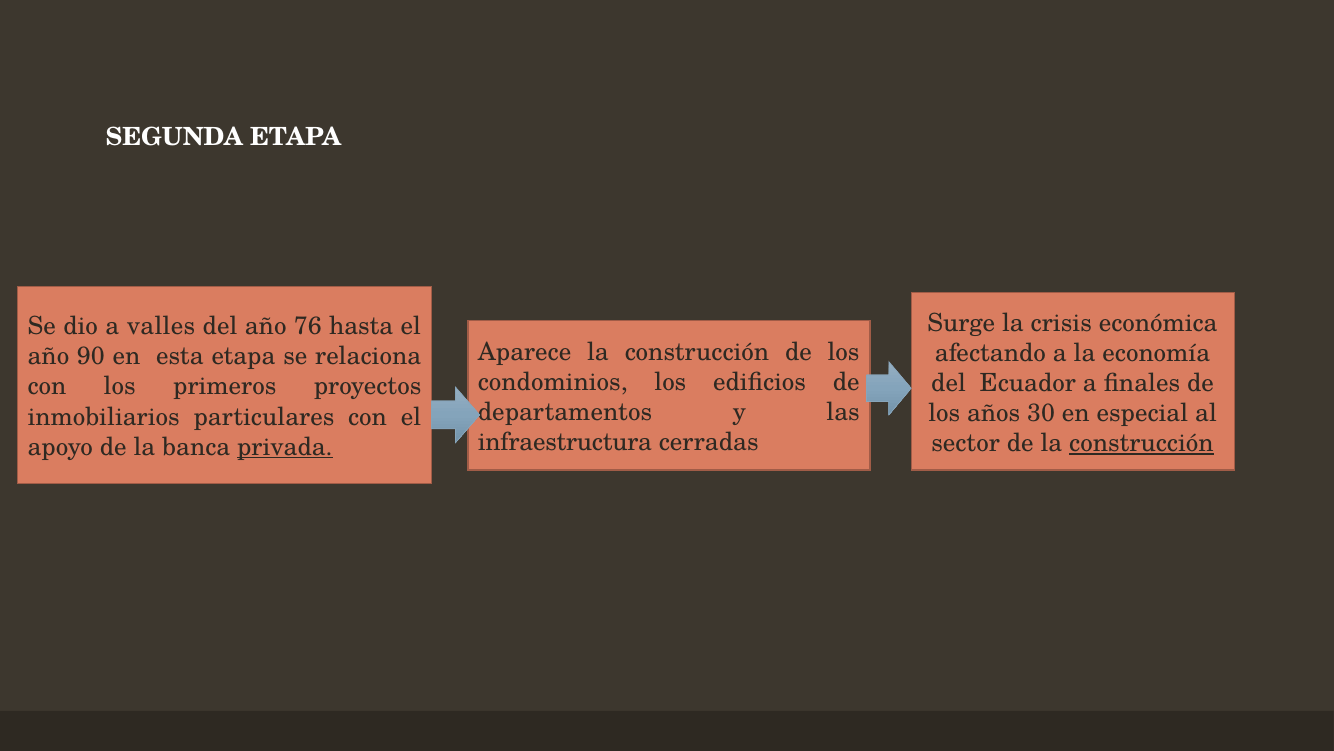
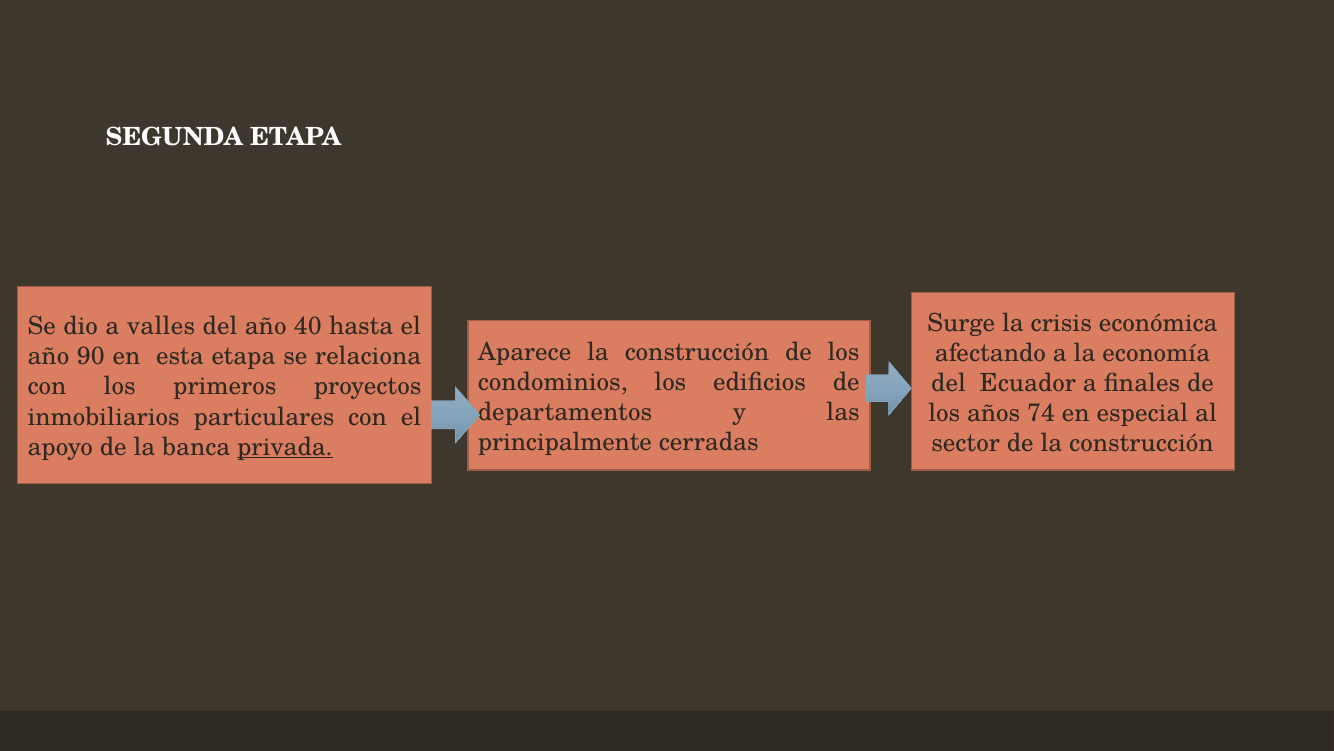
76: 76 -> 40
30: 30 -> 74
infraestructura: infraestructura -> principalmente
construcción at (1141, 443) underline: present -> none
